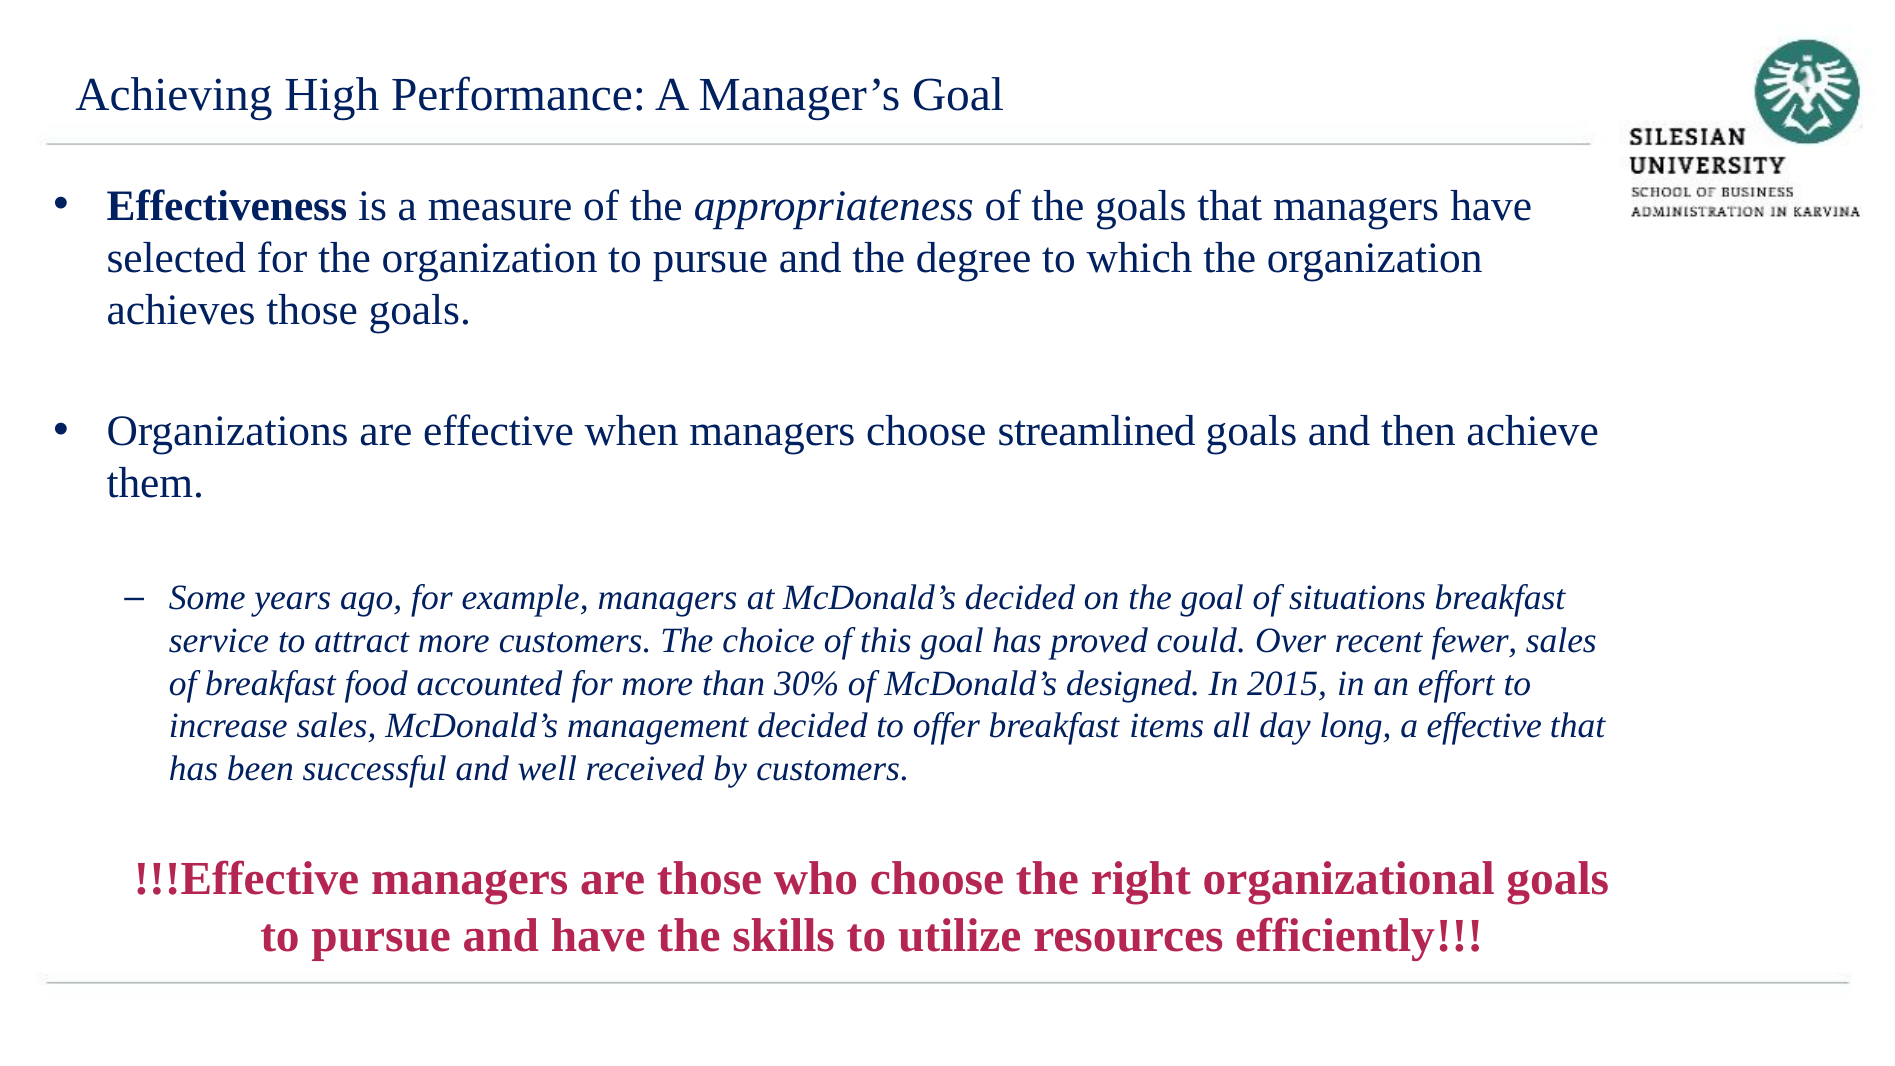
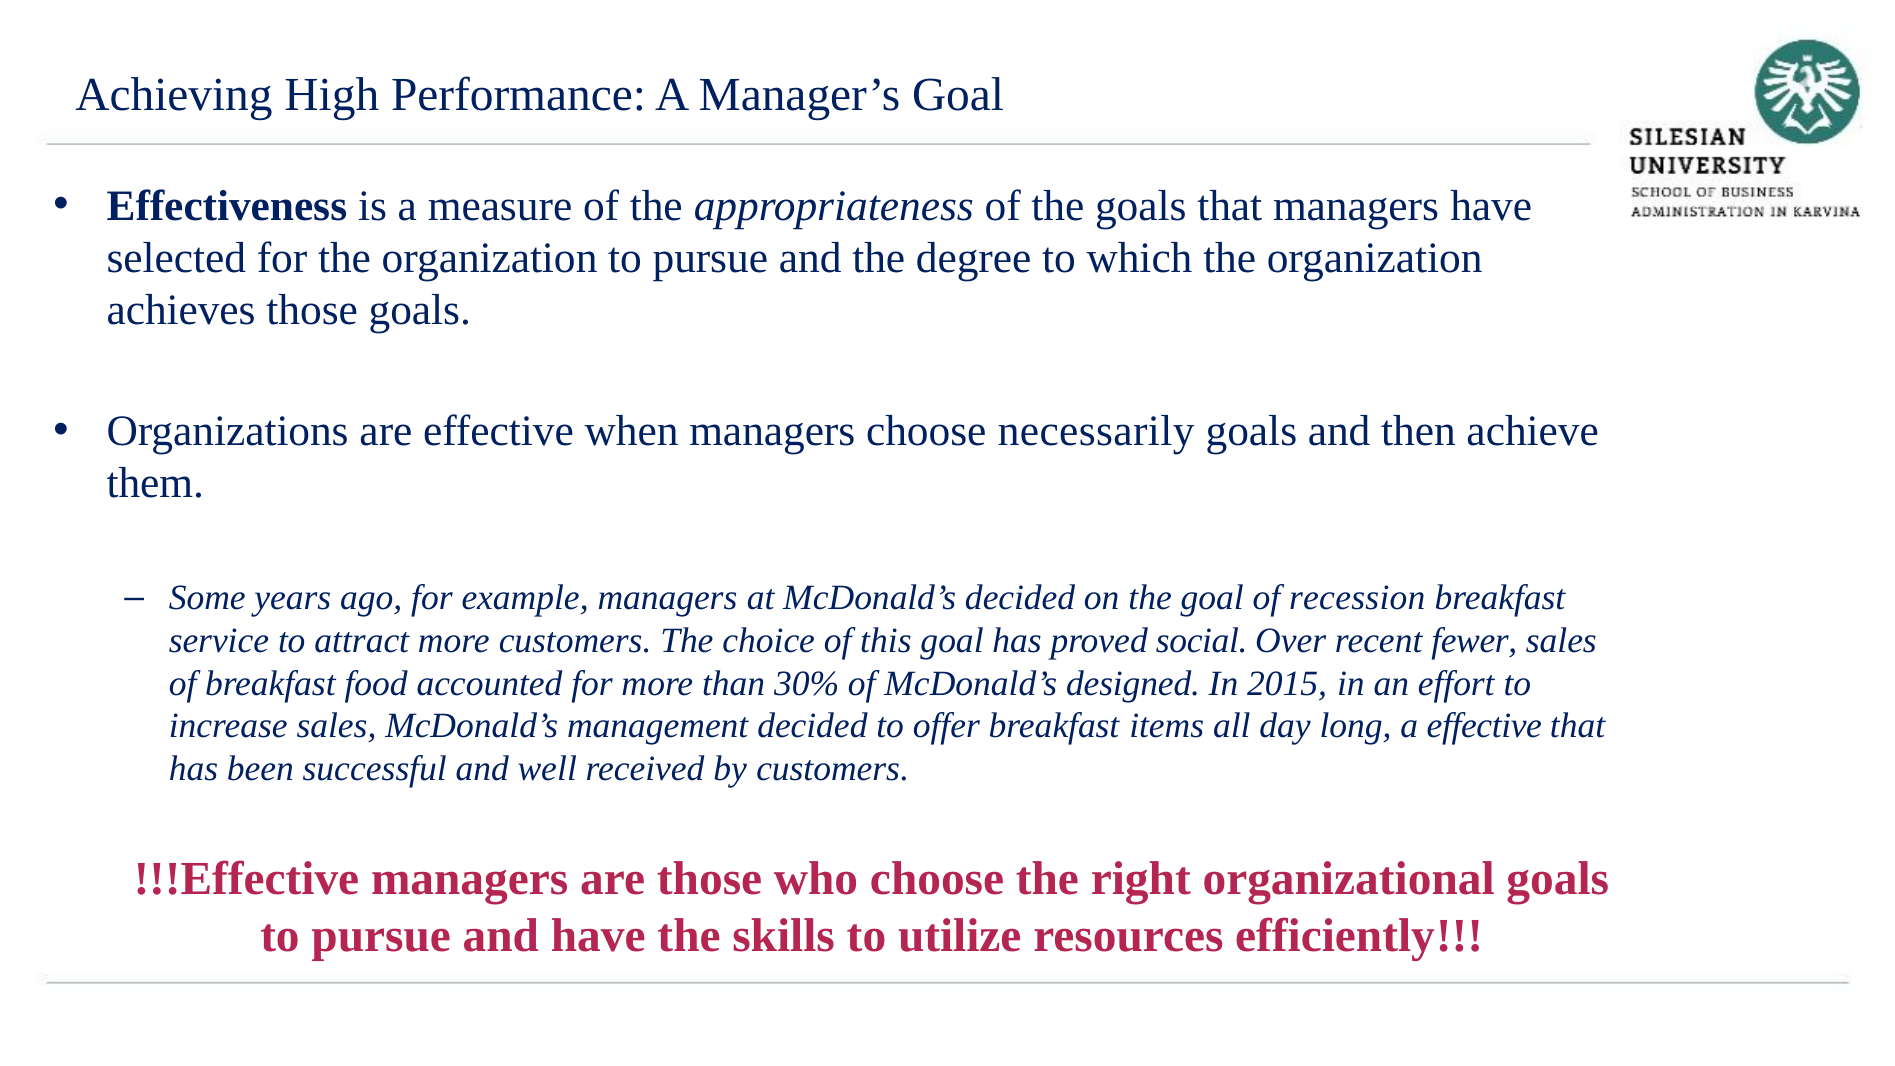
streamlined: streamlined -> necessarily
situations: situations -> recession
could: could -> social
